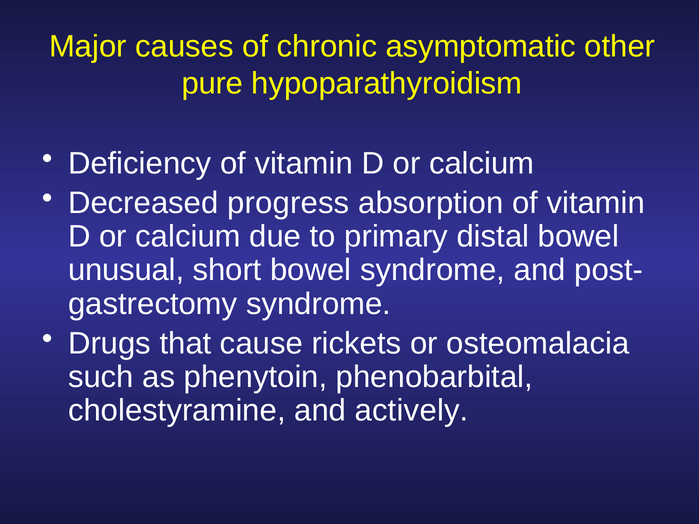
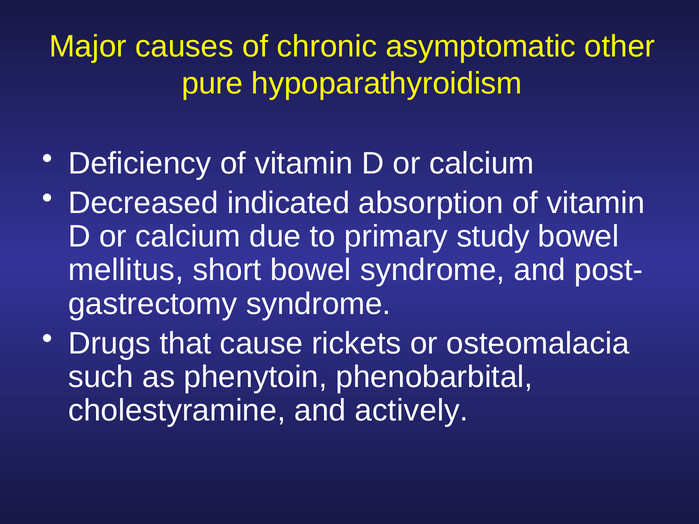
progress: progress -> indicated
distal: distal -> study
unusual: unusual -> mellitus
